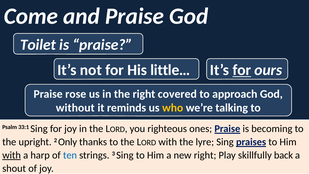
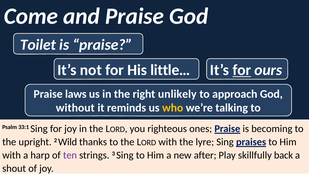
rose: rose -> laws
covered: covered -> unlikely
Only: Only -> Wild
with at (12, 155) underline: present -> none
ten colour: blue -> purple
new right: right -> after
